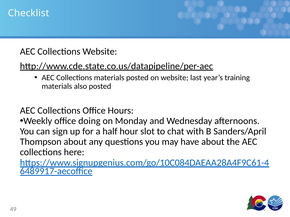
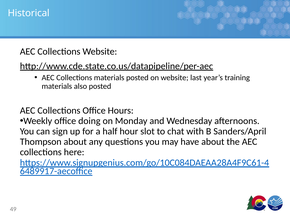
Checklist: Checklist -> Historical
